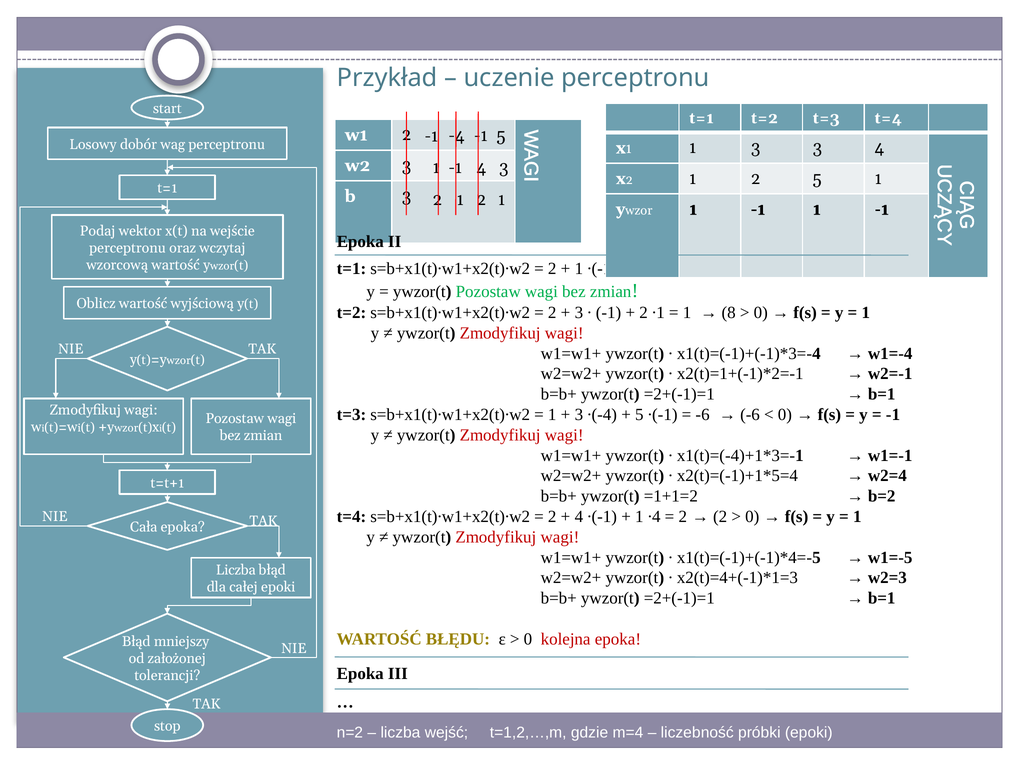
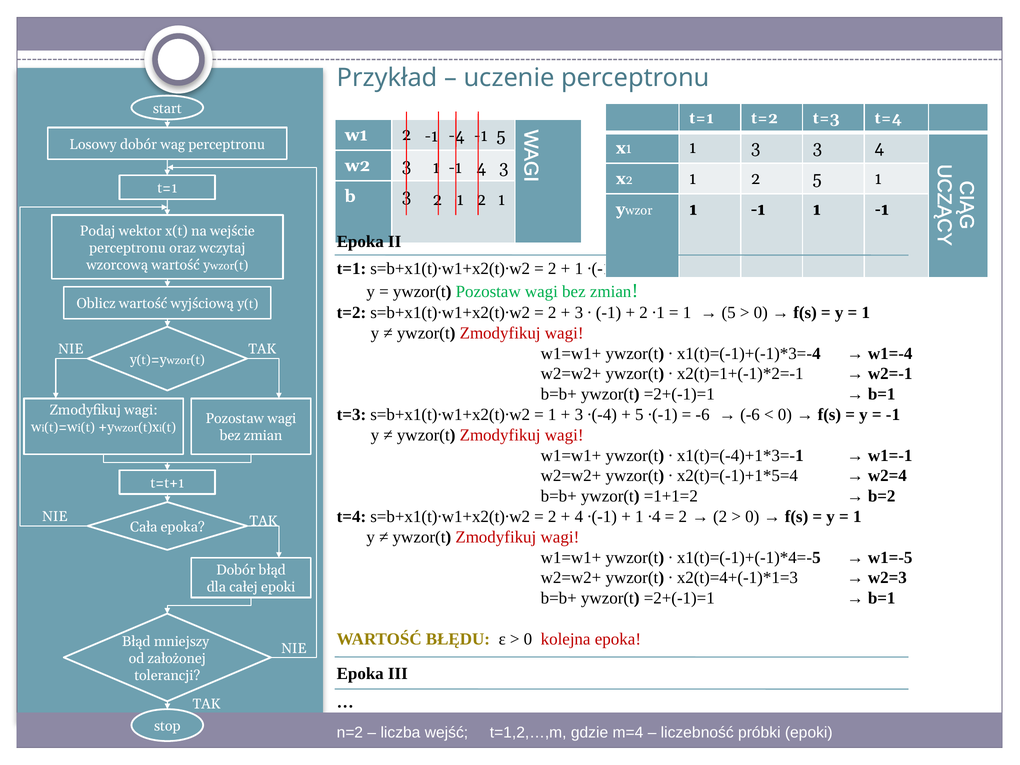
8 at (729, 313): 8 -> 5
Liczba at (236, 570): Liczba -> Dobór
